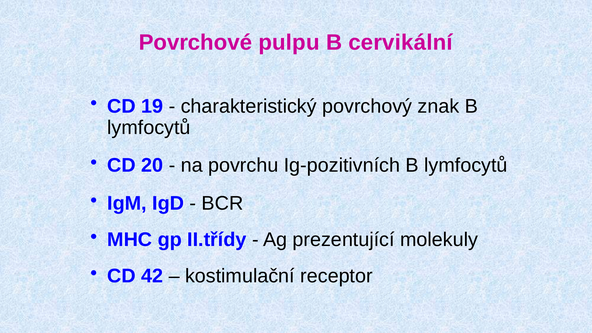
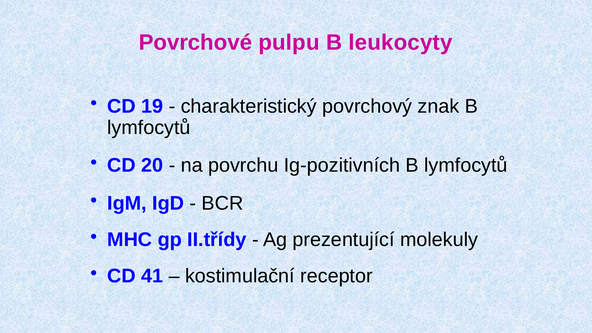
cervikální: cervikální -> leukocyty
42: 42 -> 41
